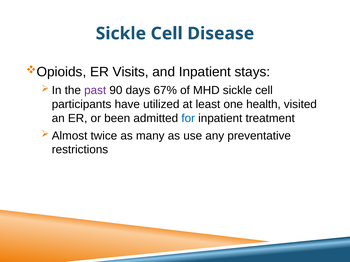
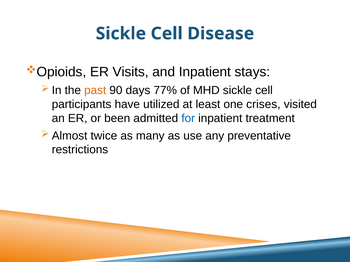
past colour: purple -> orange
67%: 67% -> 77%
health: health -> crises
